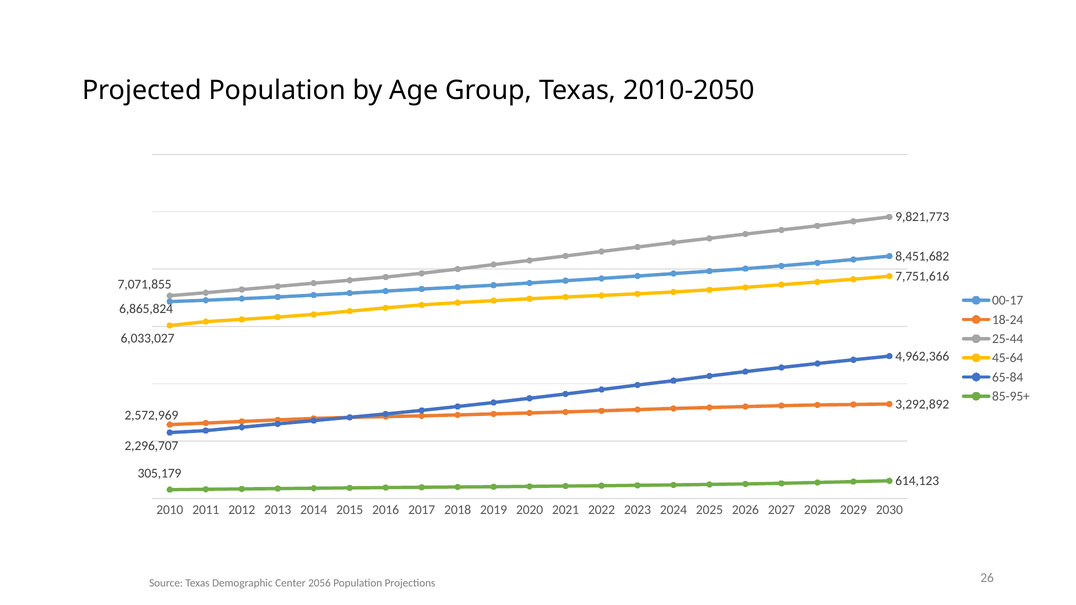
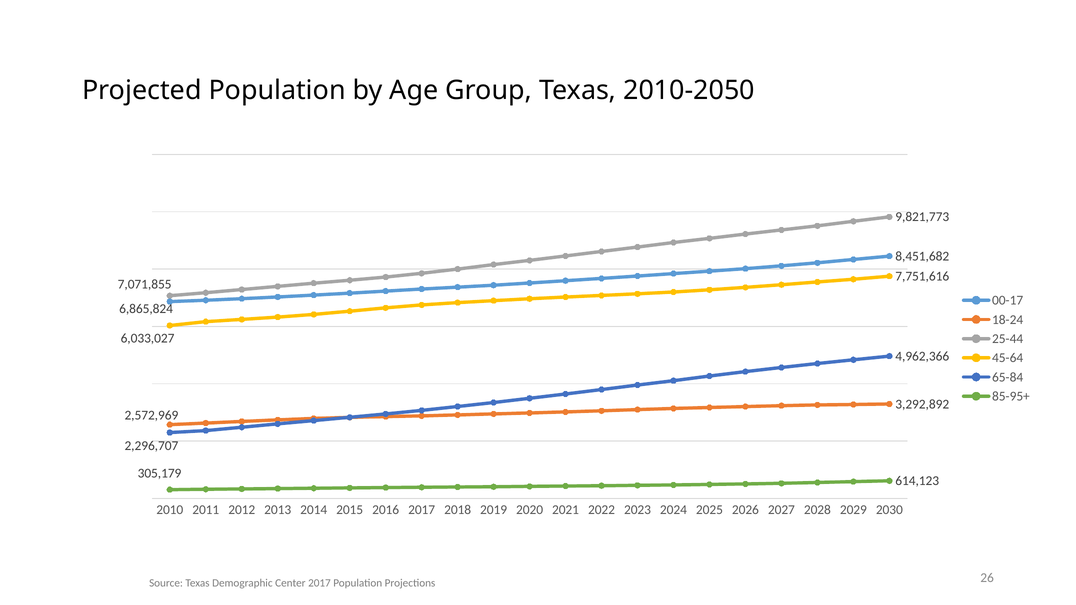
Center 2056: 2056 -> 2017
